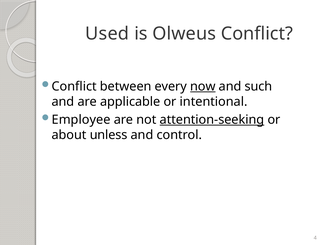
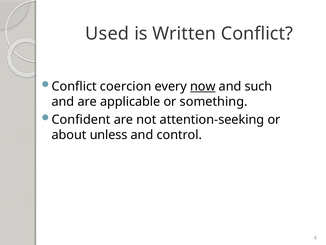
Olweus: Olweus -> Written
between: between -> coercion
intentional: intentional -> something
Employee: Employee -> Confident
attention-seeking underline: present -> none
